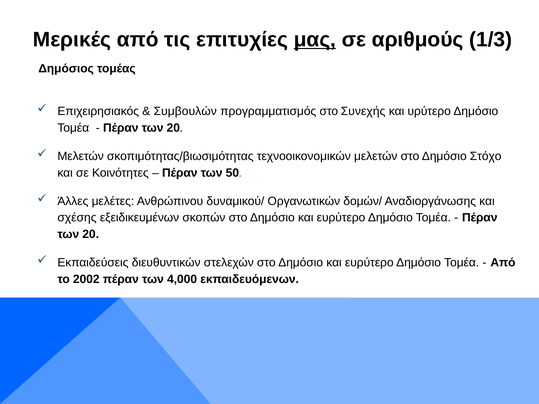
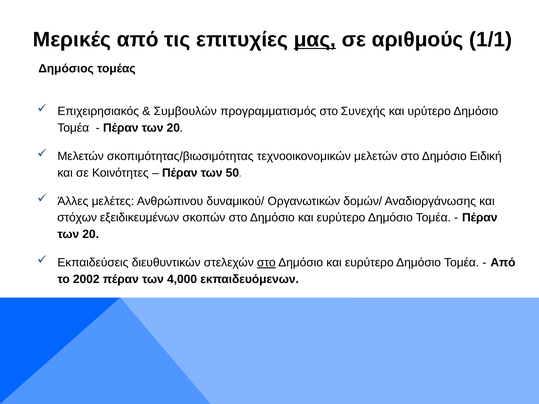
1/3: 1/3 -> 1/1
Στόχο: Στόχο -> Ειδική
σχέσης: σχέσης -> στόχων
στο at (266, 263) underline: none -> present
